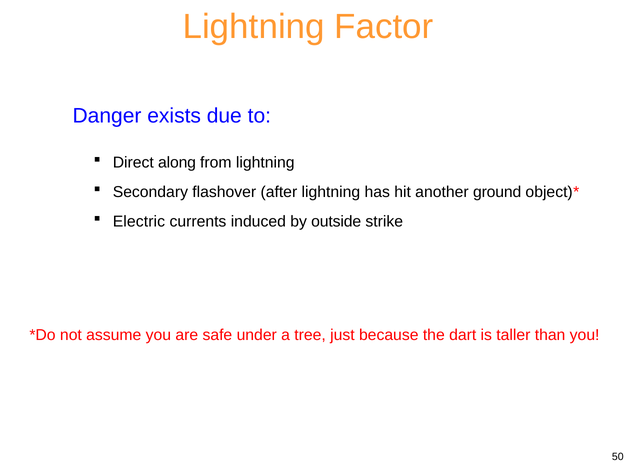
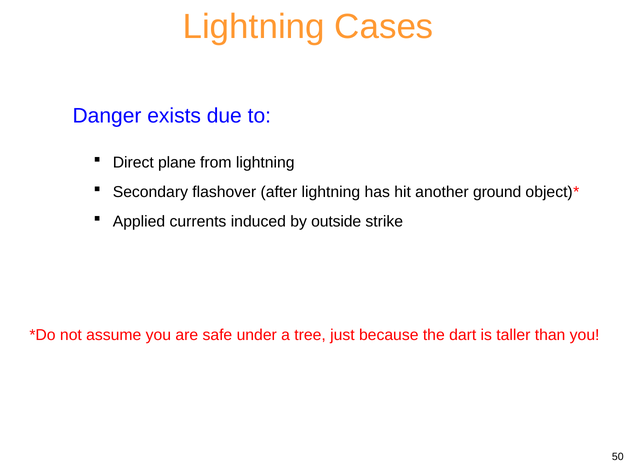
Factor: Factor -> Cases
along: along -> plane
Electric: Electric -> Applied
